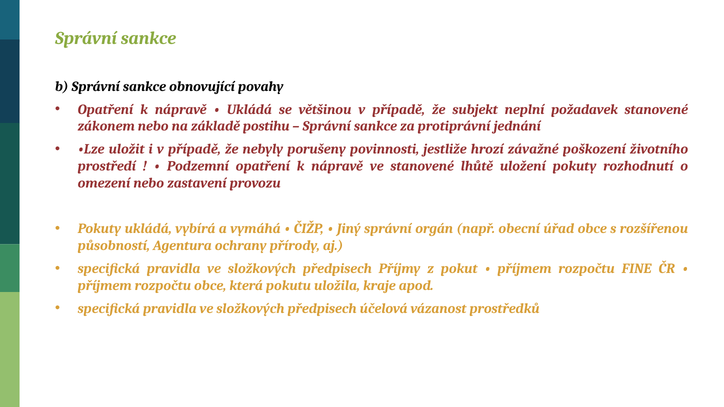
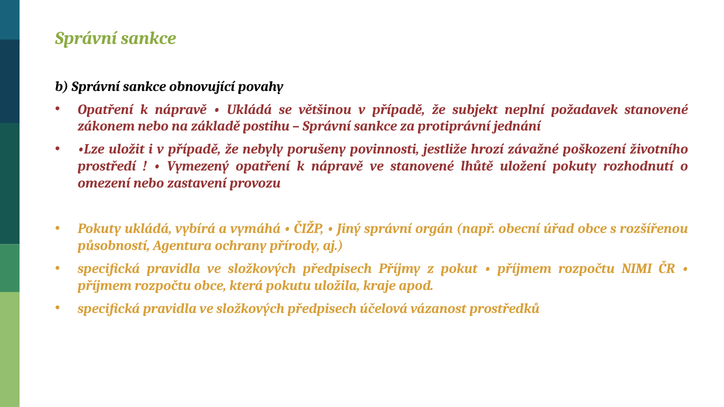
Podzemní: Podzemní -> Vymezený
FINE: FINE -> NIMI
